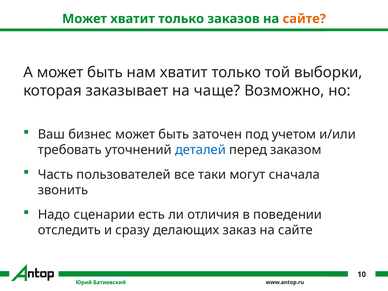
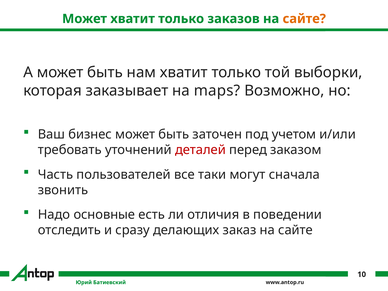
чаще: чаще -> maps
деталей colour: blue -> red
сценарии: сценарии -> основные
